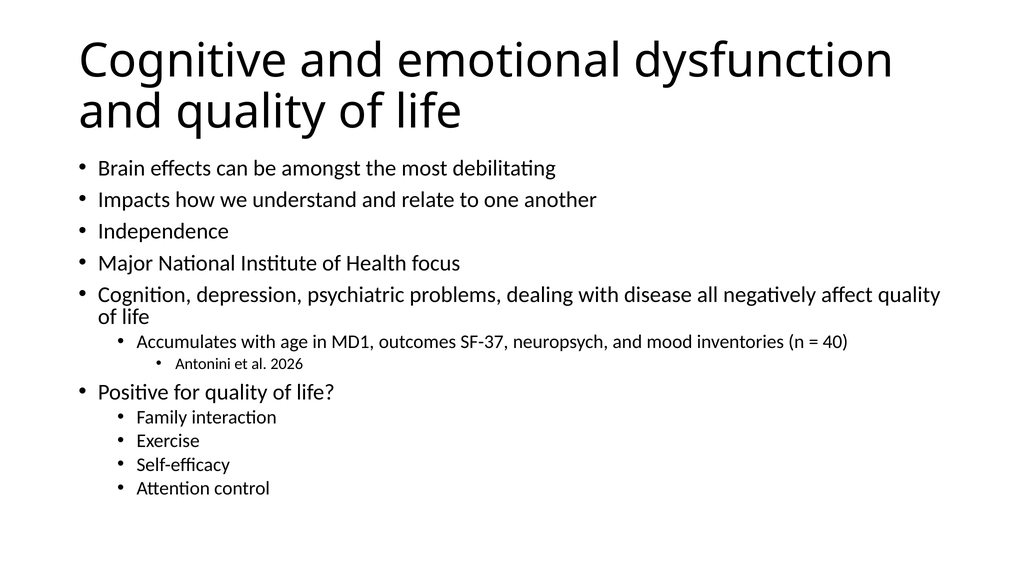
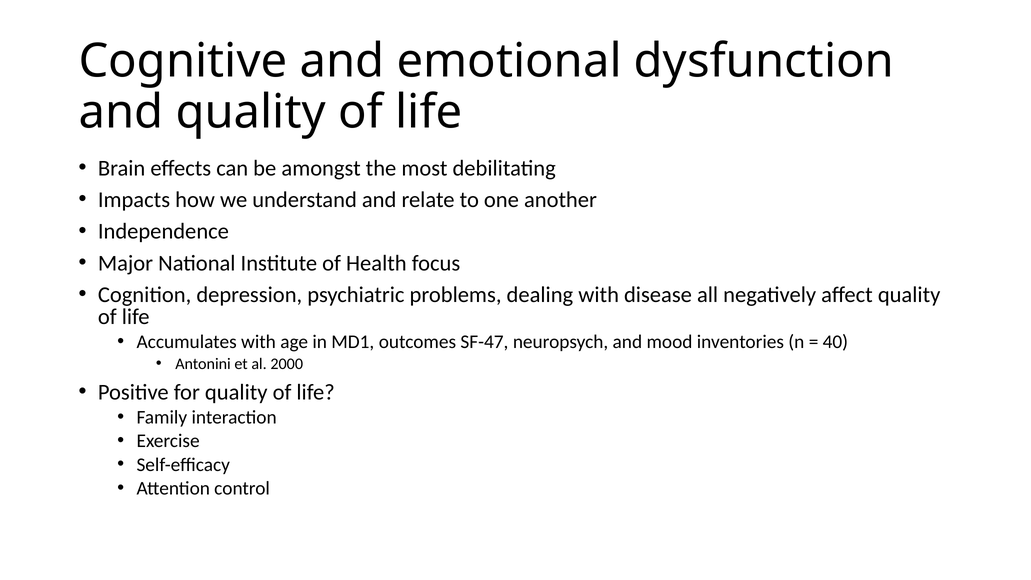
SF-37: SF-37 -> SF-47
2026: 2026 -> 2000
